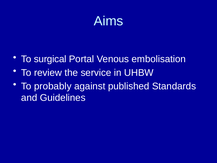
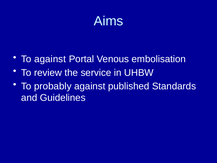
To surgical: surgical -> against
